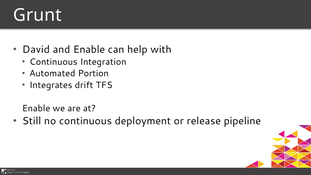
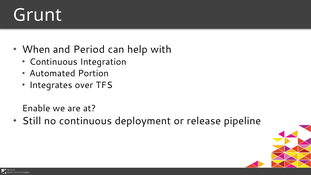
David: David -> When
and Enable: Enable -> Period
drift: drift -> over
